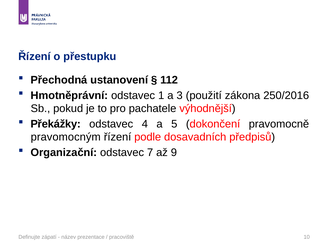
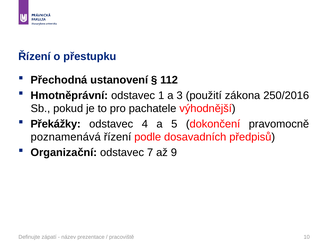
pravomocným: pravomocným -> poznamenává
